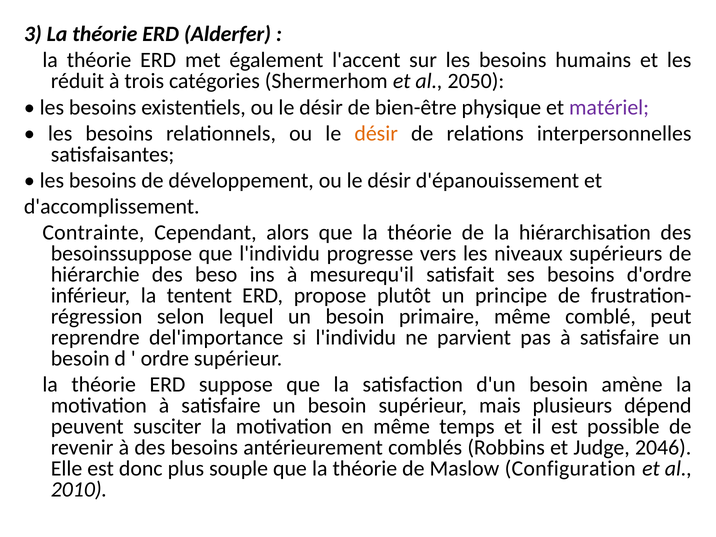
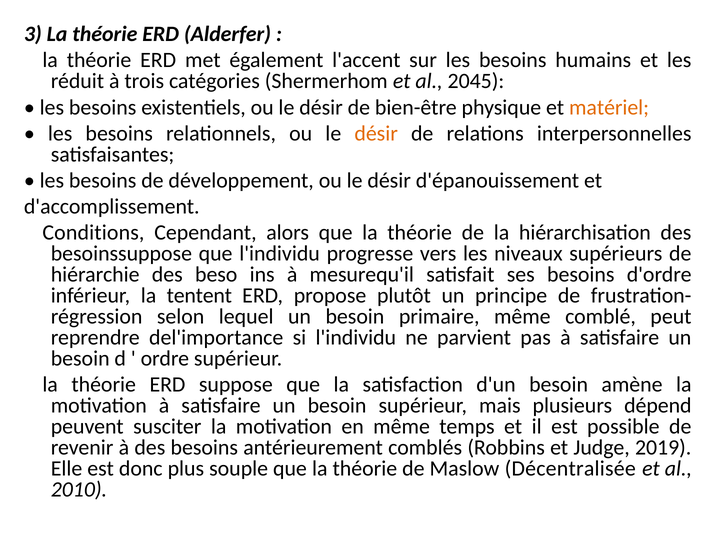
2050: 2050 -> 2045
matériel colour: purple -> orange
Contrainte: Contrainte -> Conditions
2046: 2046 -> 2019
Configuration: Configuration -> Décentralisée
